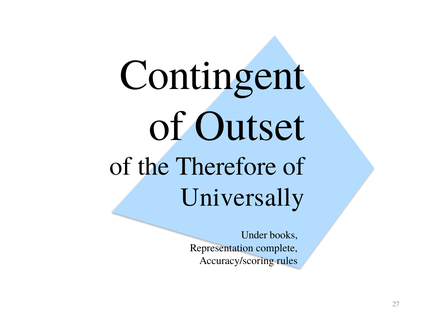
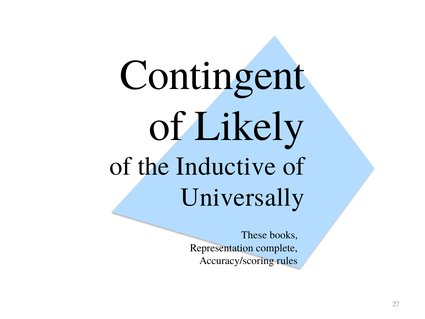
Outset: Outset -> Likely
Therefore: Therefore -> Inductive
Under: Under -> These
